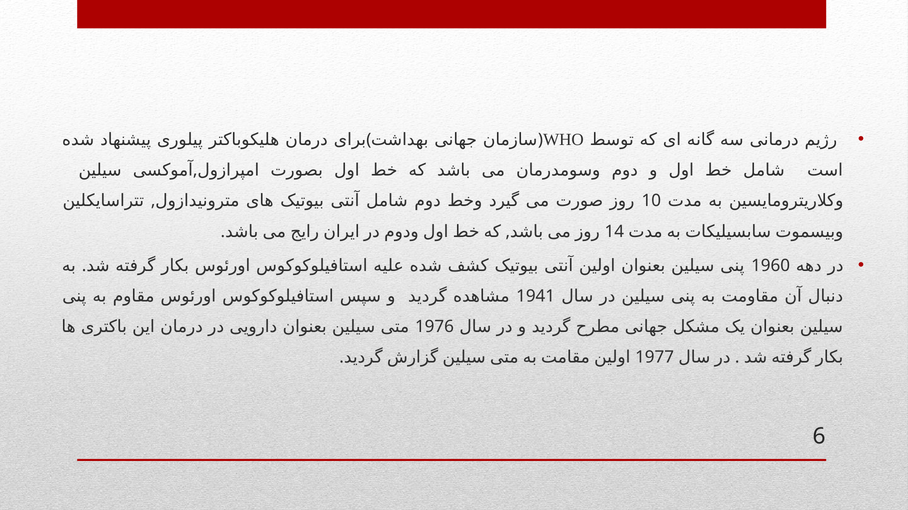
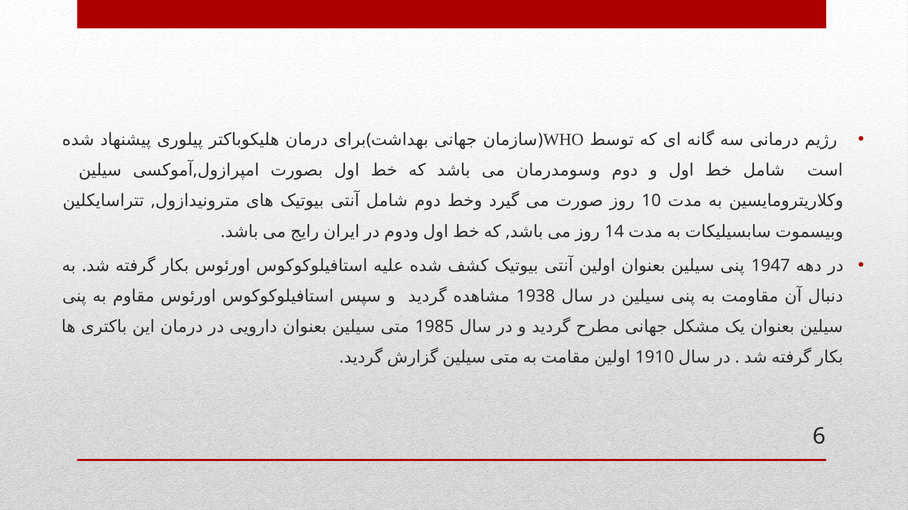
1960: 1960 -> 1947
1941: 1941 -> 1938
1976: 1976 -> 1985
1977: 1977 -> 1910
